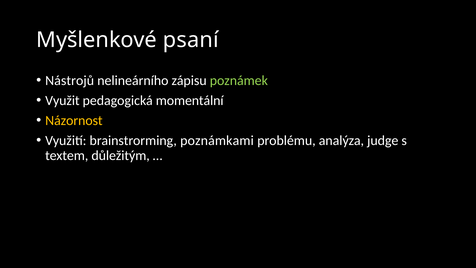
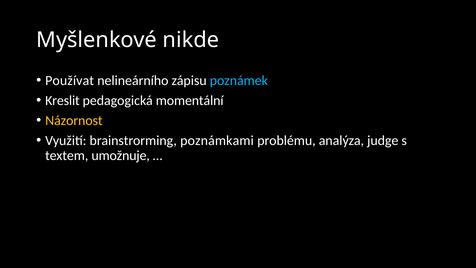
psaní: psaní -> nikde
Nástrojů: Nástrojů -> Používat
poznámek colour: light green -> light blue
Využit: Využit -> Kreslit
důležitým: důležitým -> umožnuje
